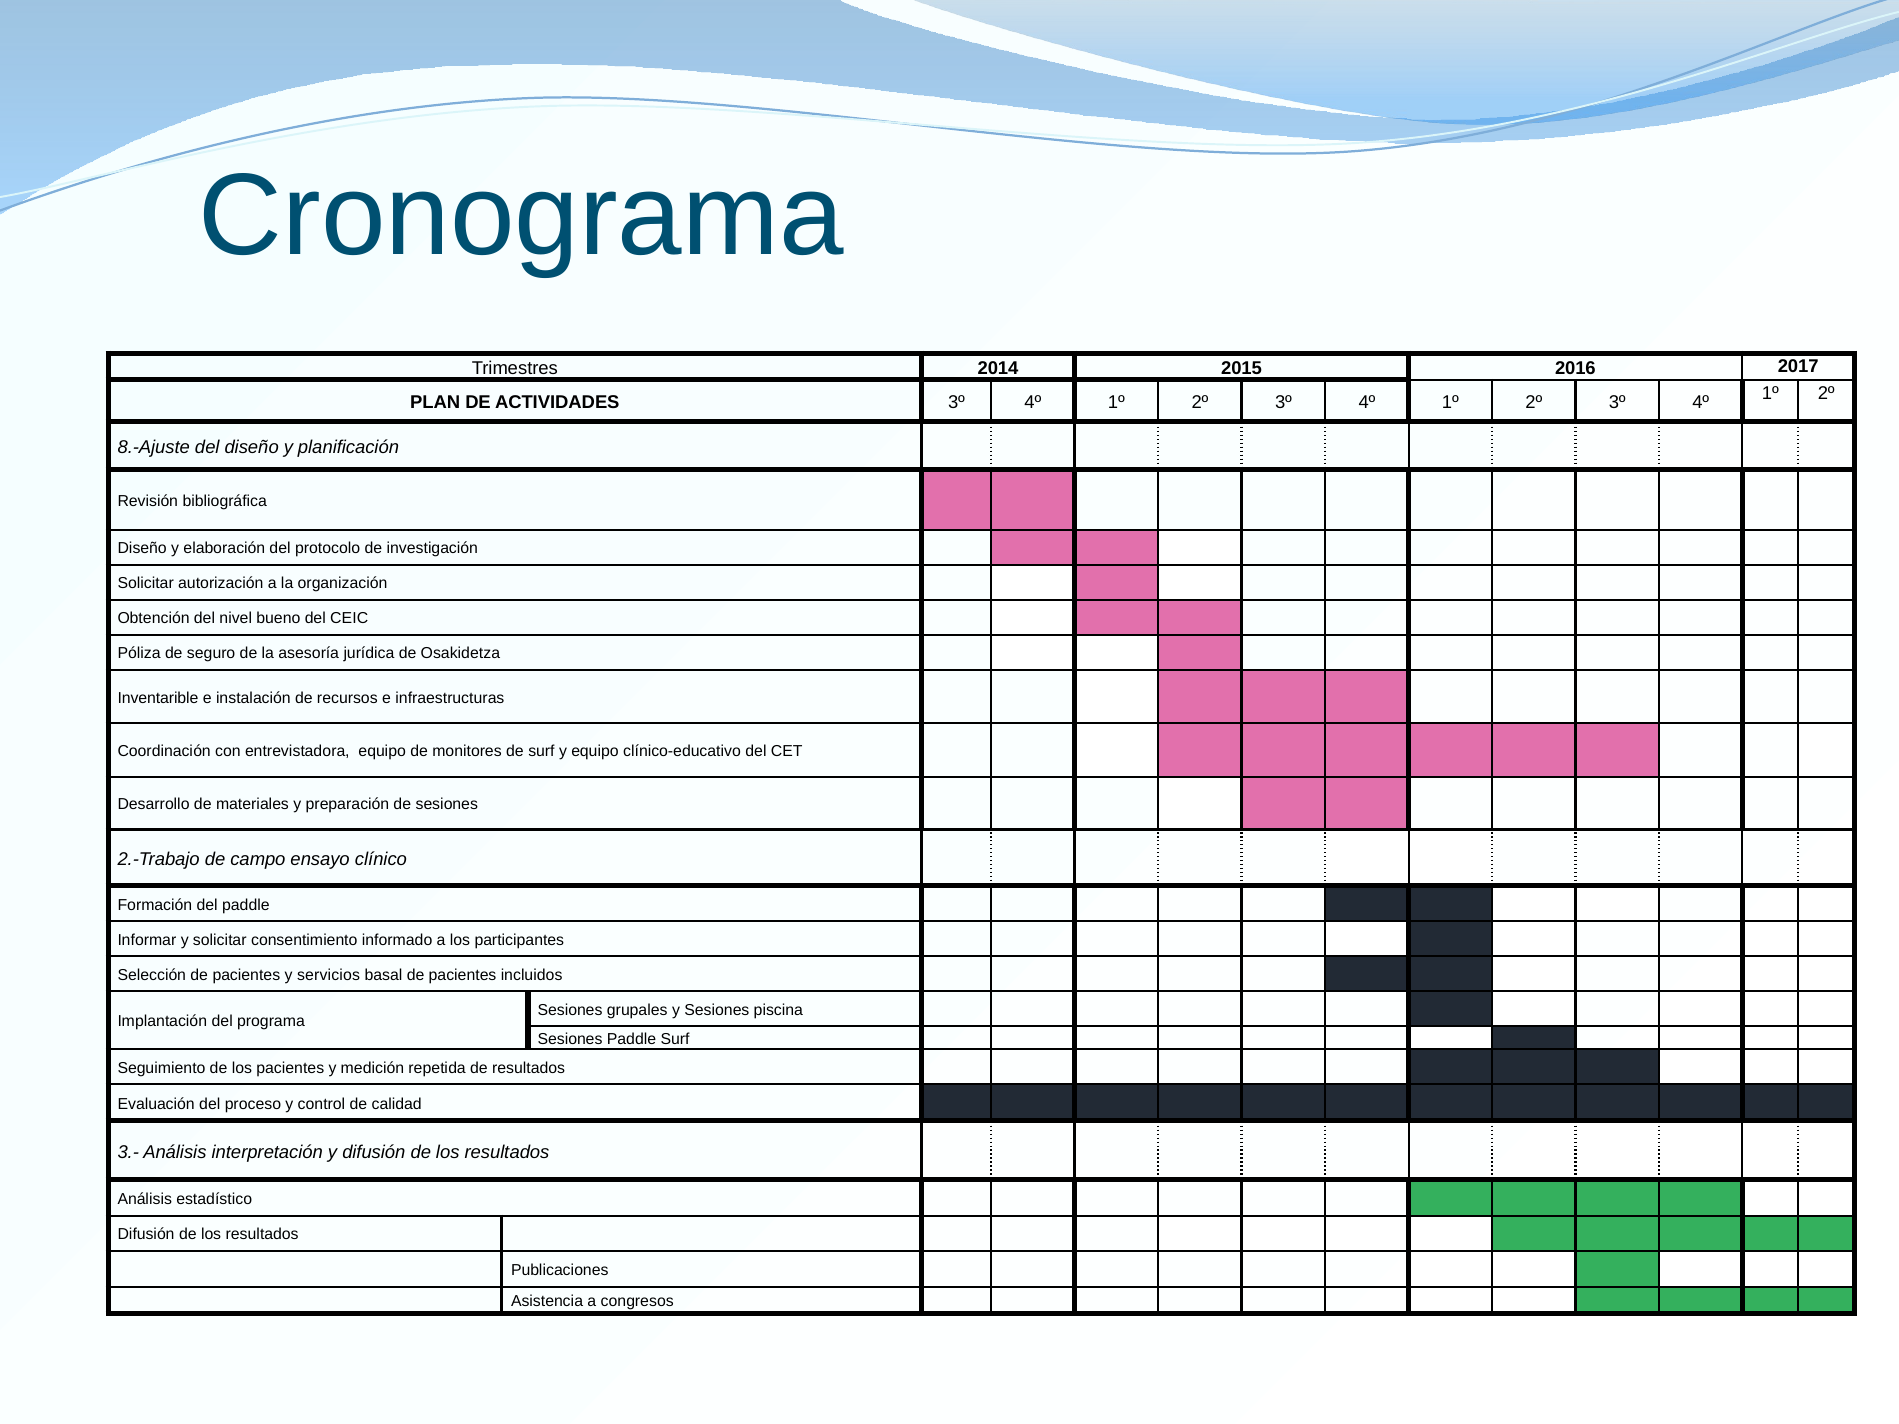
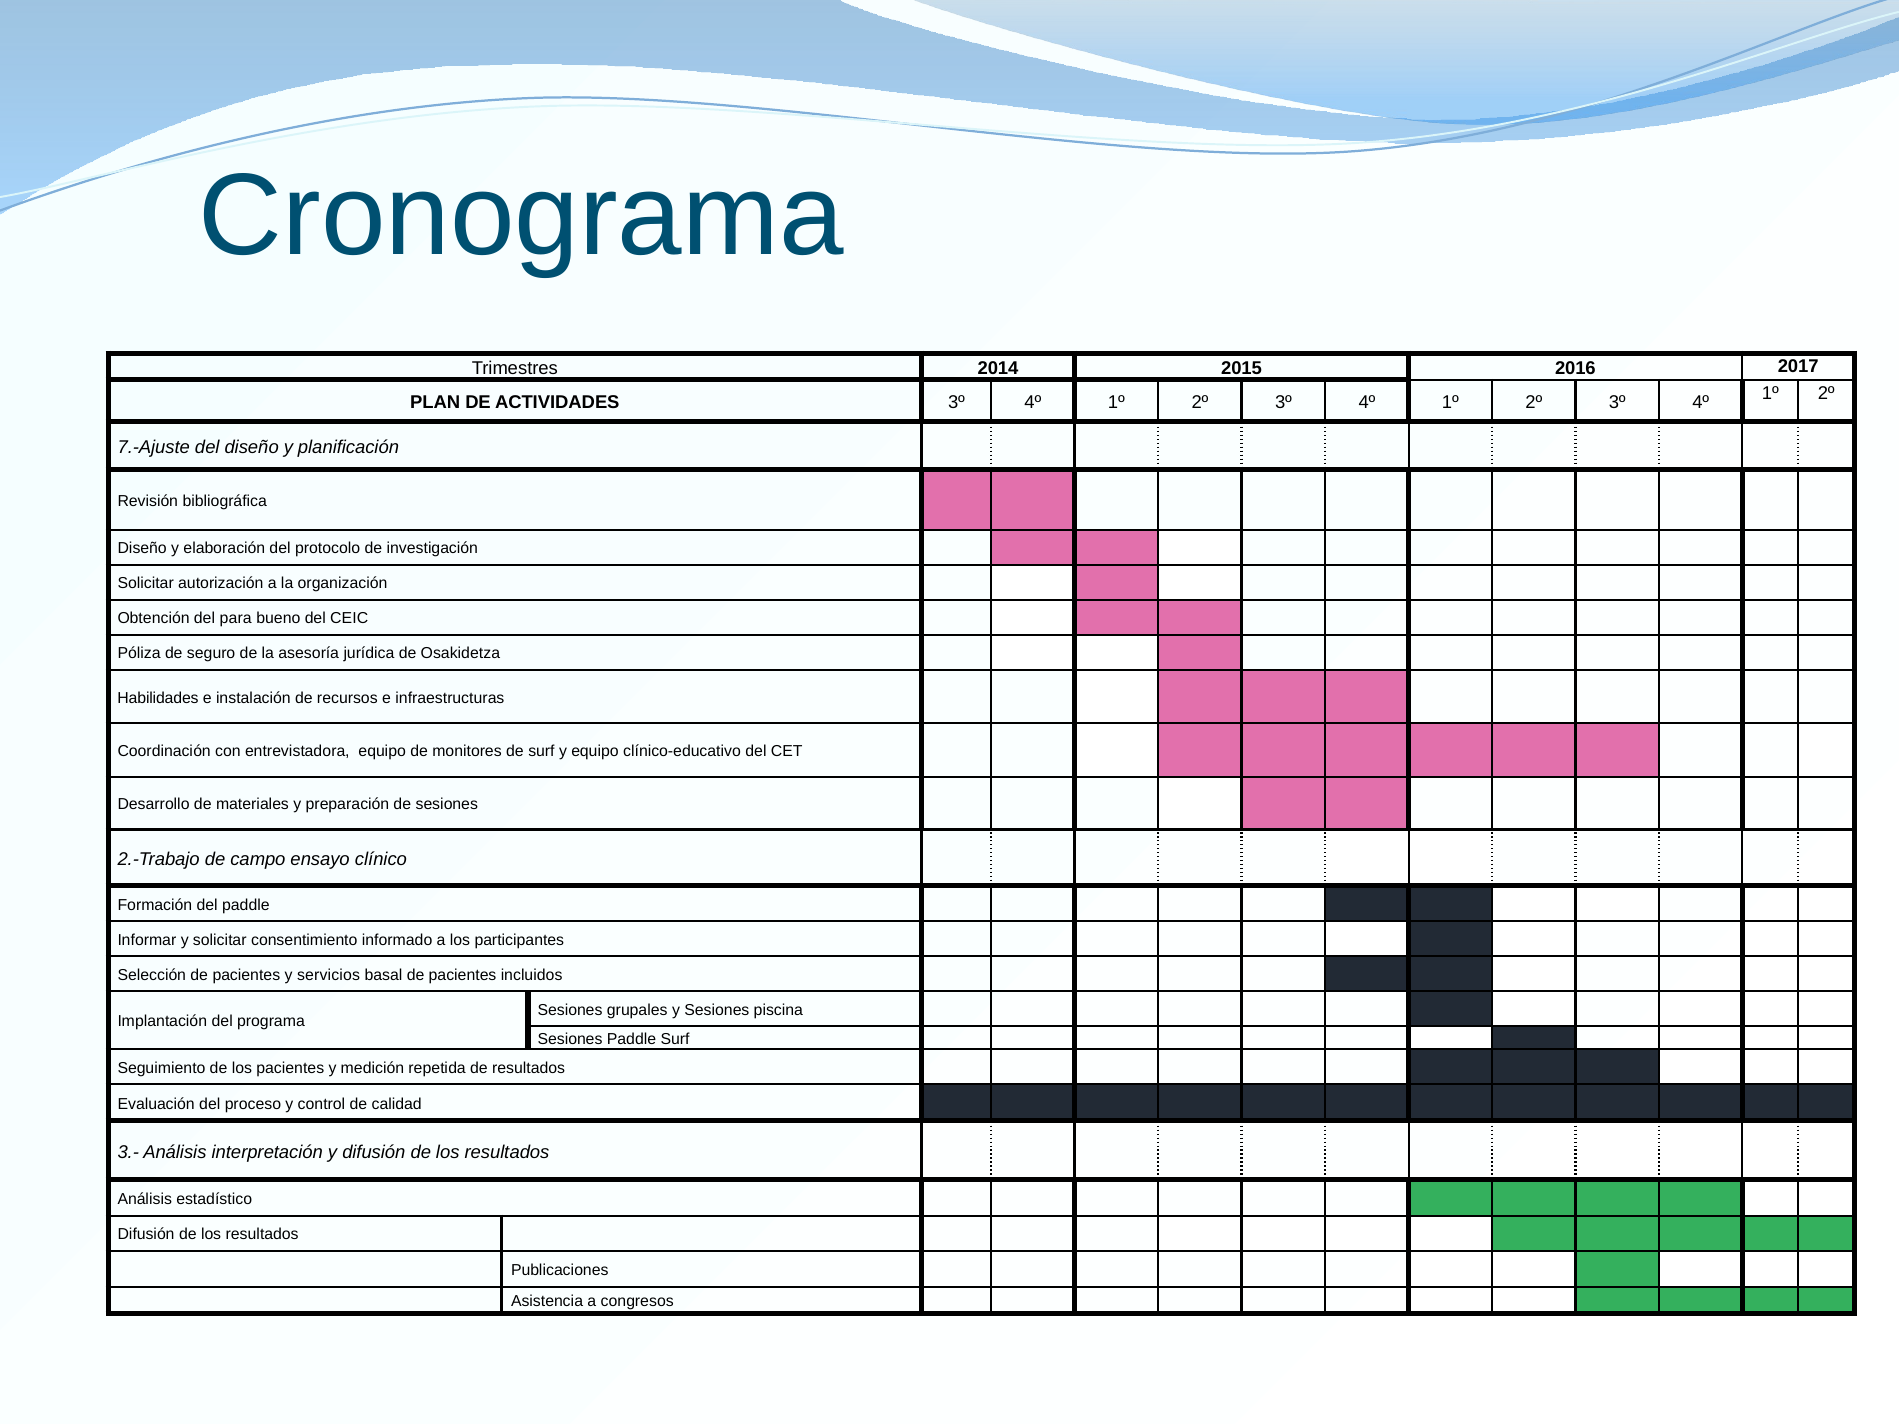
8.-Ajuste: 8.-Ajuste -> 7.-Ajuste
nivel: nivel -> para
Inventarible: Inventarible -> Habilidades
